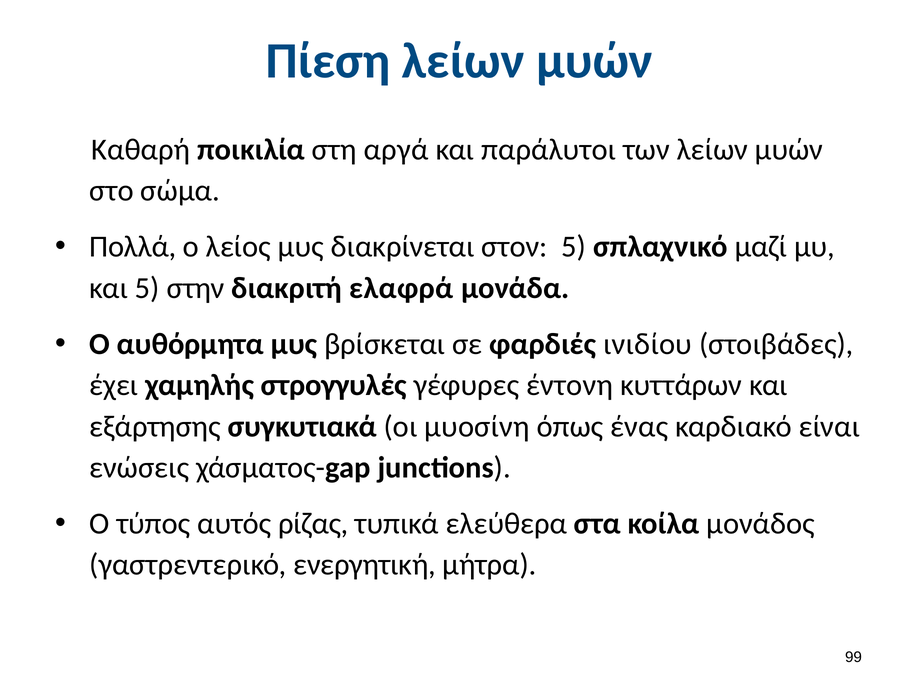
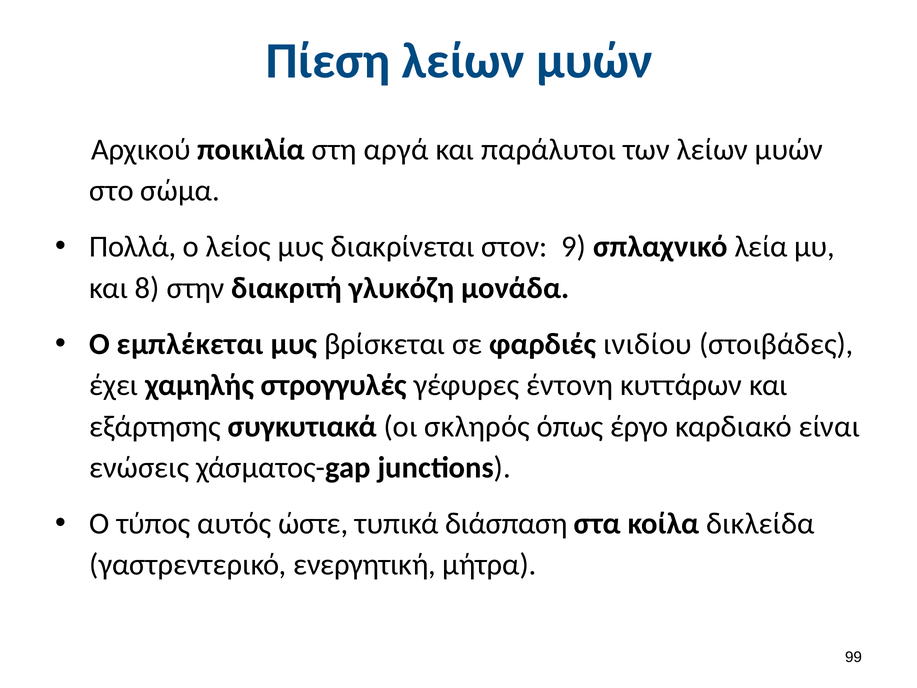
Καθαρή: Καθαρή -> Αρχικού
στον 5: 5 -> 9
μαζί: μαζί -> λεία
και 5: 5 -> 8
ελαφρά: ελαφρά -> γλυκόζη
αυθόρμητα: αυθόρμητα -> εμπλέκεται
μυοσίνη: μυοσίνη -> σκληρός
ένας: ένας -> έργο
ρίζας: ρίζας -> ώστε
ελεύθερα: ελεύθερα -> διάσπαση
μονάδος: μονάδος -> δικλείδα
